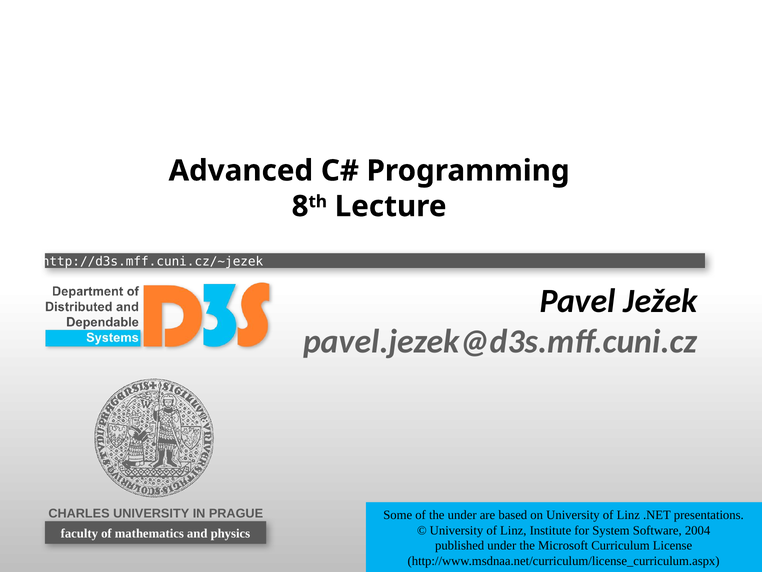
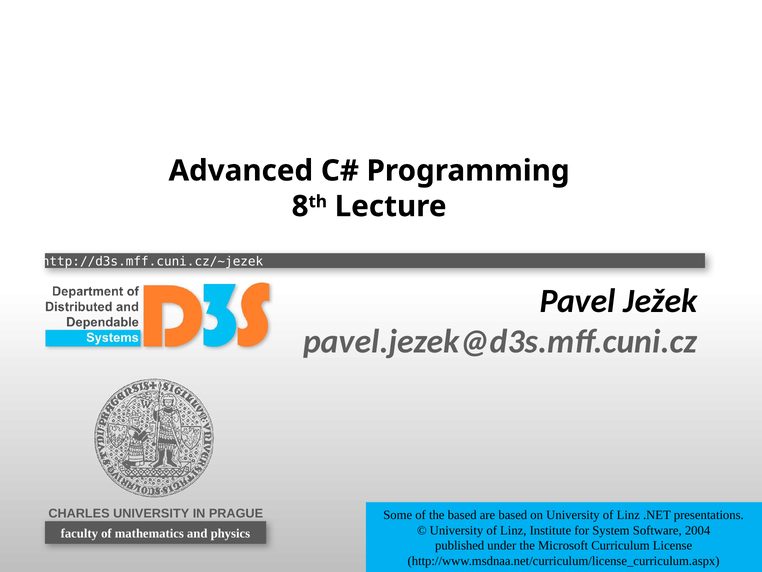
the under: under -> based
